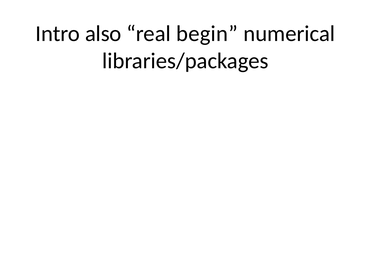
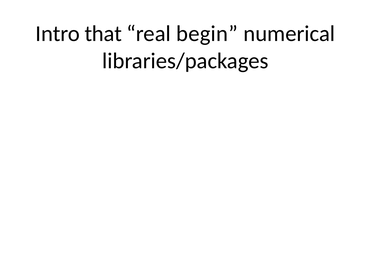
also: also -> that
